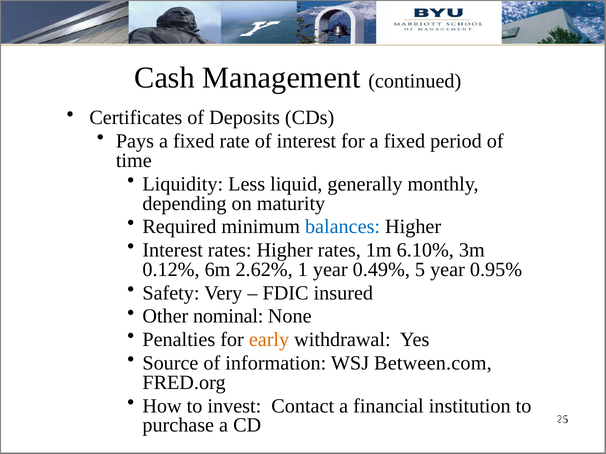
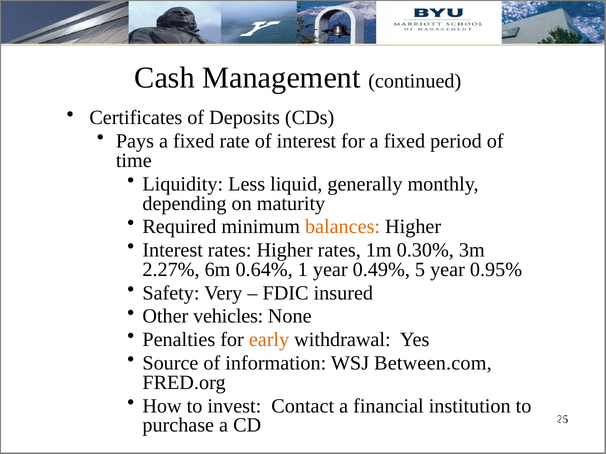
balances colour: blue -> orange
6.10%: 6.10% -> 0.30%
0.12%: 0.12% -> 2.27%
2.62%: 2.62% -> 0.64%
nominal: nominal -> vehicles
